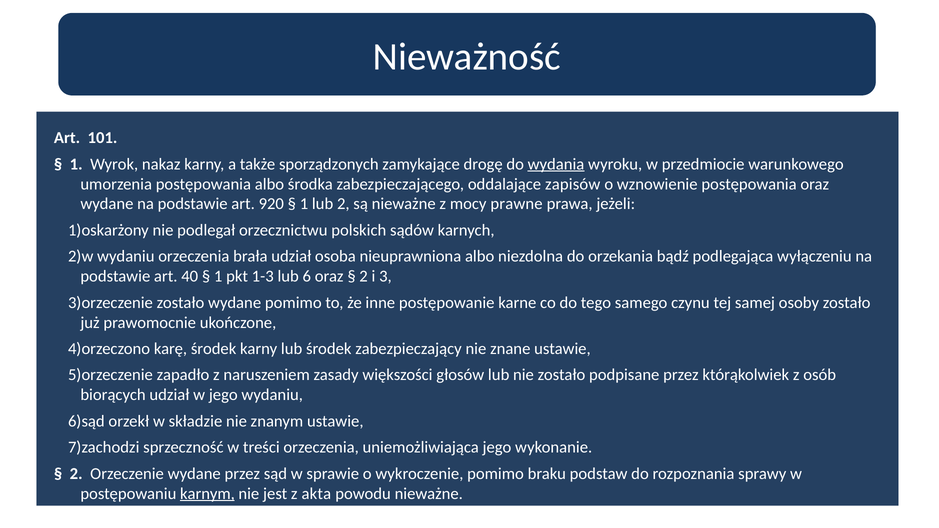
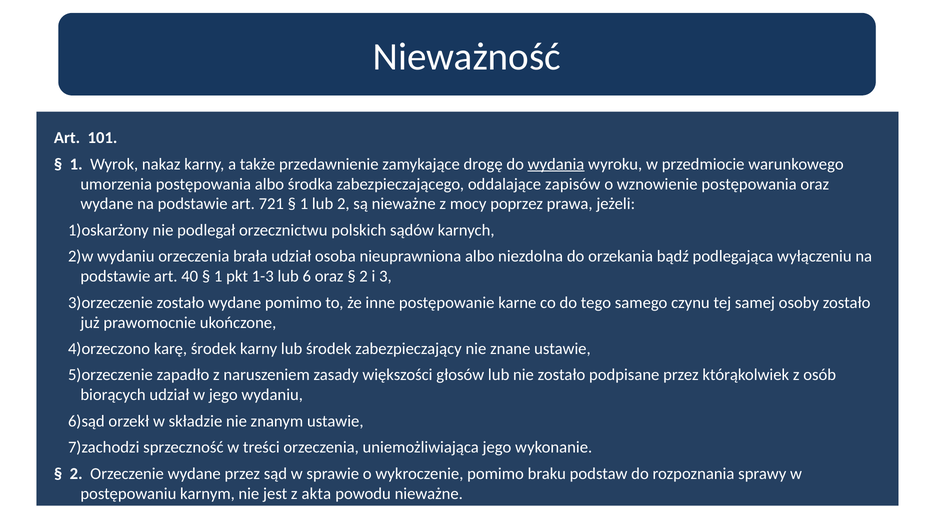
sporządzonych: sporządzonych -> przedawnienie
920: 920 -> 721
prawne: prawne -> poprzez
karnym underline: present -> none
